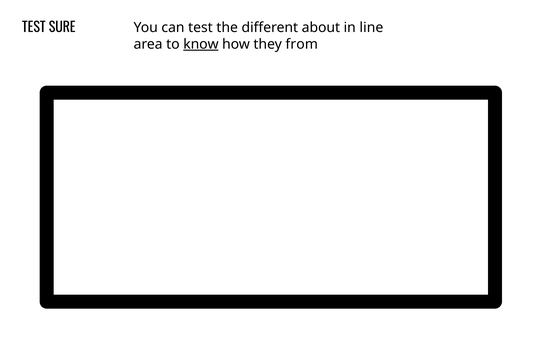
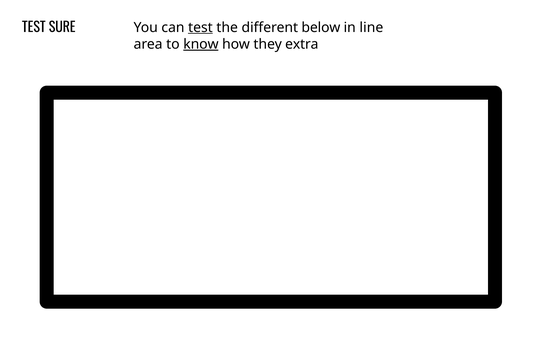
test at (200, 27) underline: none -> present
about: about -> below
from: from -> extra
